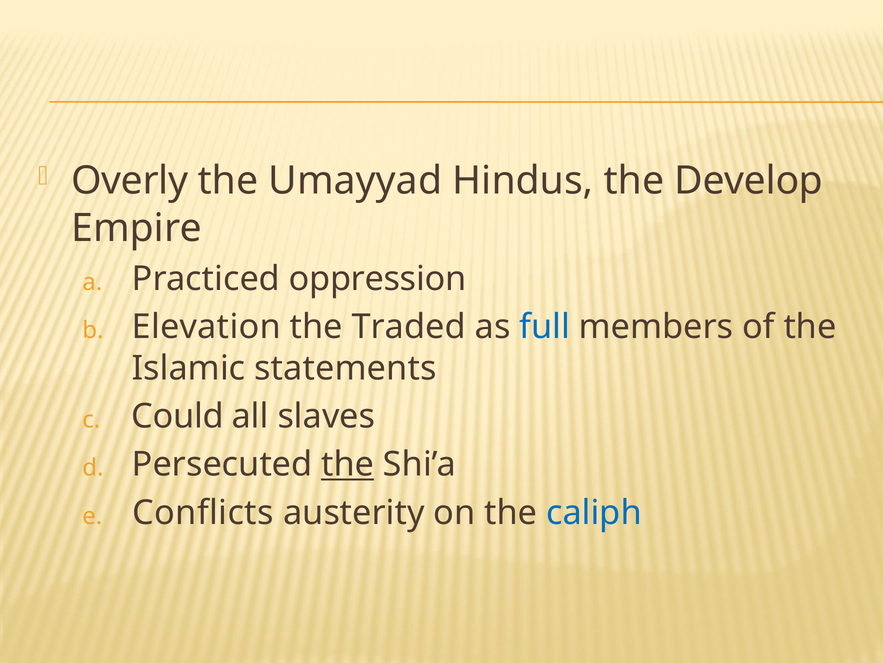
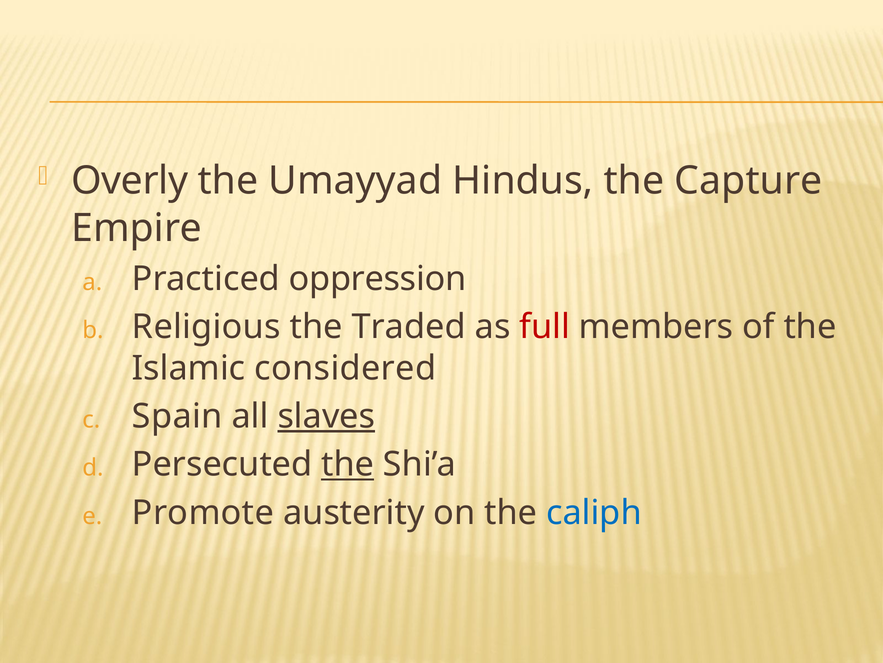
Develop: Develop -> Capture
Elevation: Elevation -> Religious
full colour: blue -> red
statements: statements -> considered
Could: Could -> Spain
slaves underline: none -> present
Conflicts: Conflicts -> Promote
